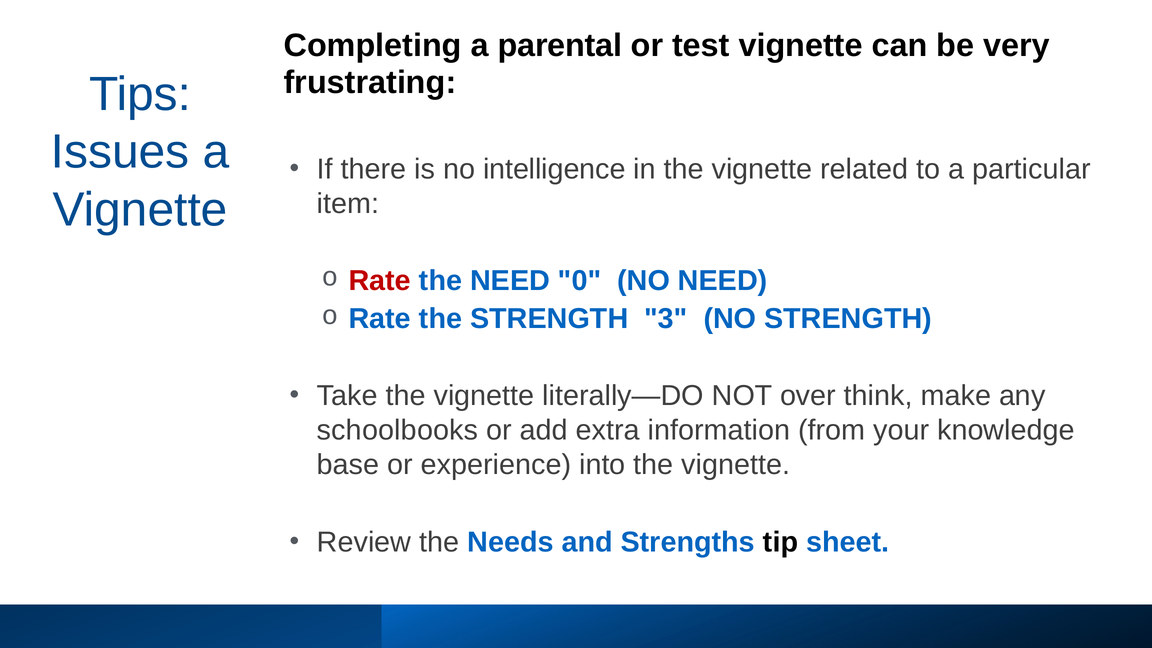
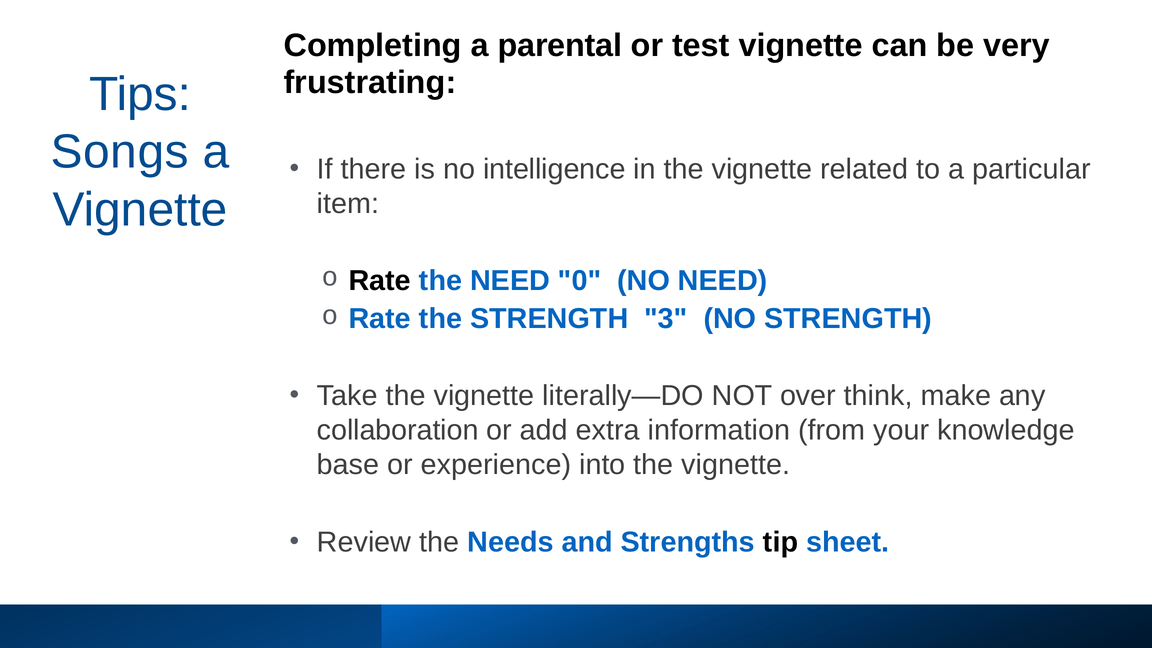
Issues: Issues -> Songs
Rate at (380, 281) colour: red -> black
schoolbooks: schoolbooks -> collaboration
